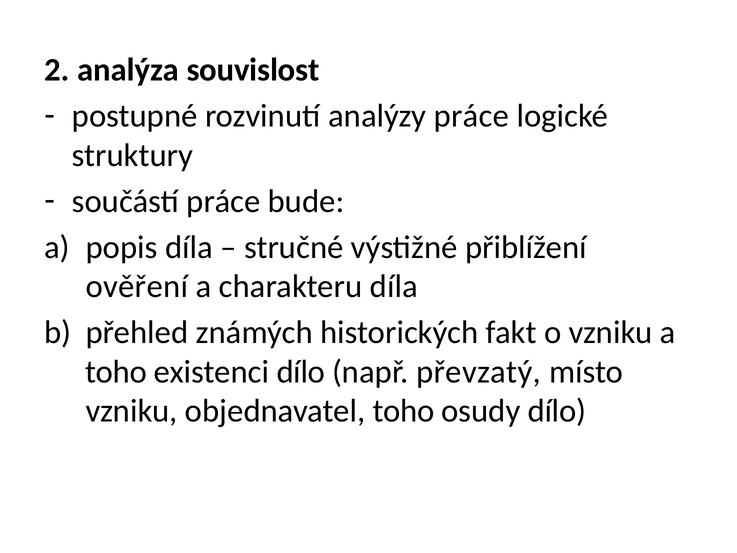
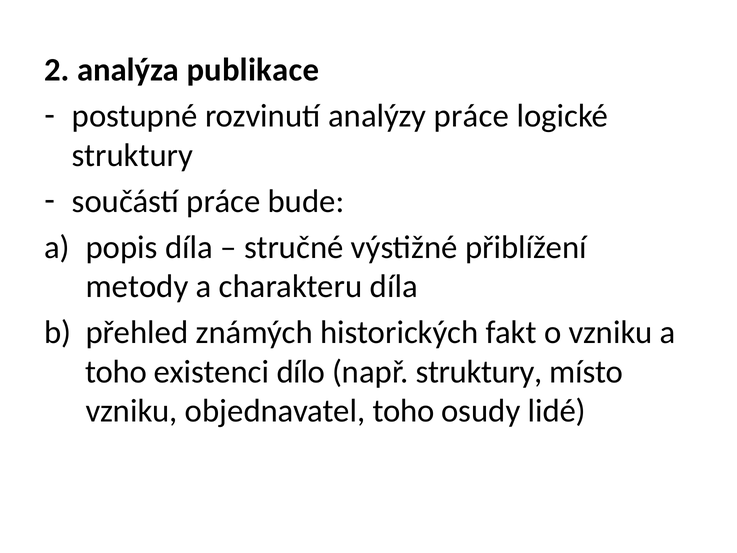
souvislost: souvislost -> publikace
ověření: ověření -> metody
např převzatý: převzatý -> struktury
osudy dílo: dílo -> lidé
